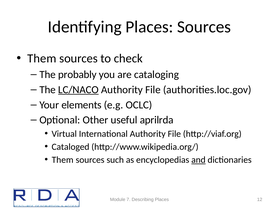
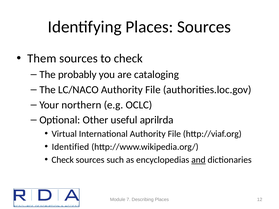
LC/NACO underline: present -> none
elements: elements -> northern
Cataloged: Cataloged -> Identified
Them at (63, 160): Them -> Check
